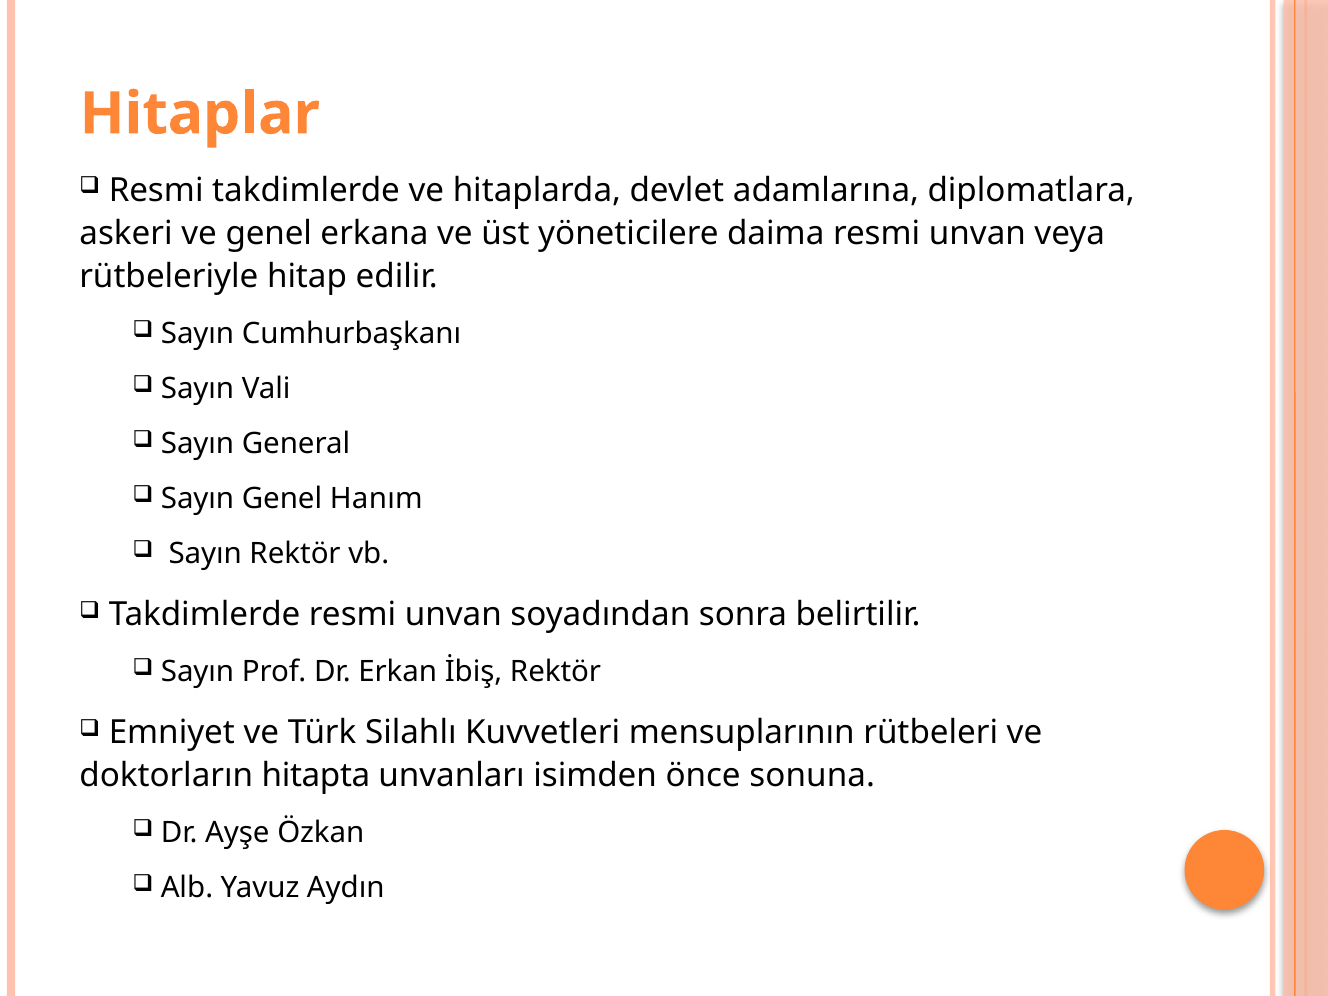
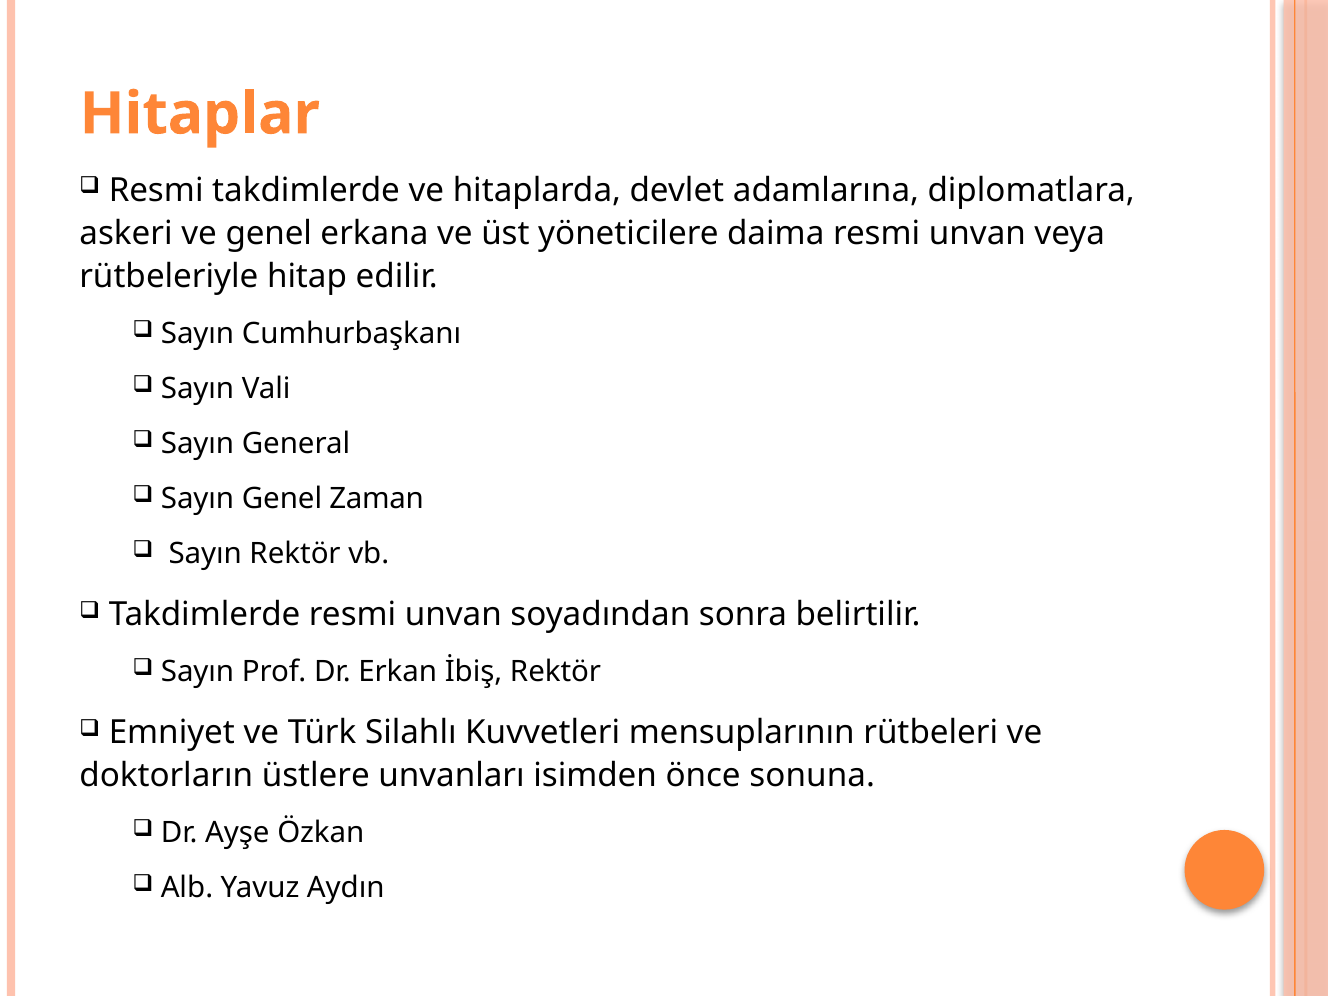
Hanım: Hanım -> Zaman
hitapta: hitapta -> üstlere
